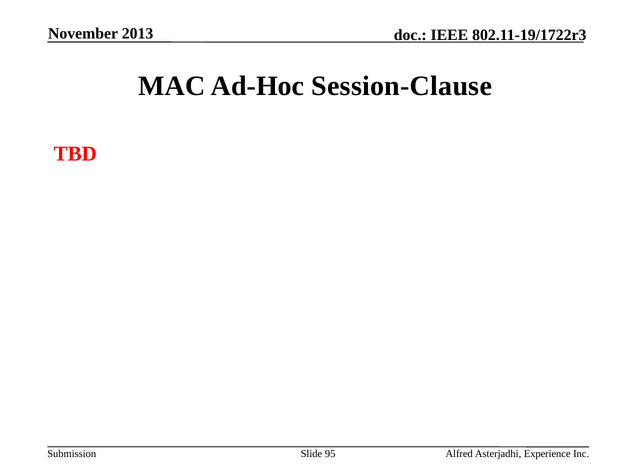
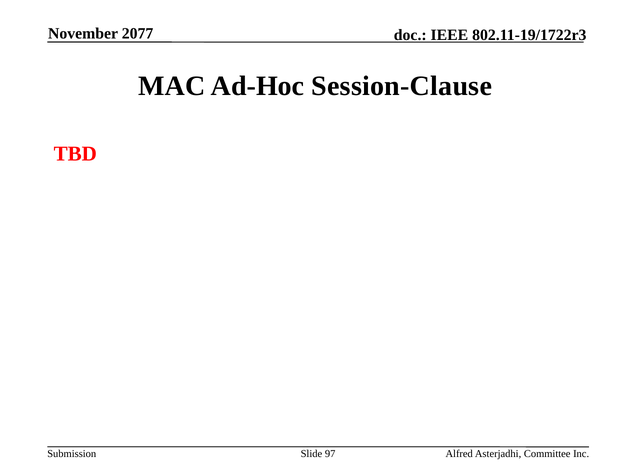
2013: 2013 -> 2077
95: 95 -> 97
Experience: Experience -> Committee
